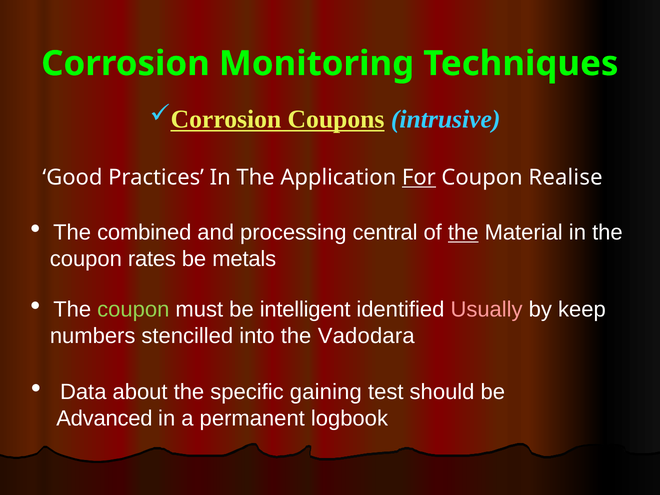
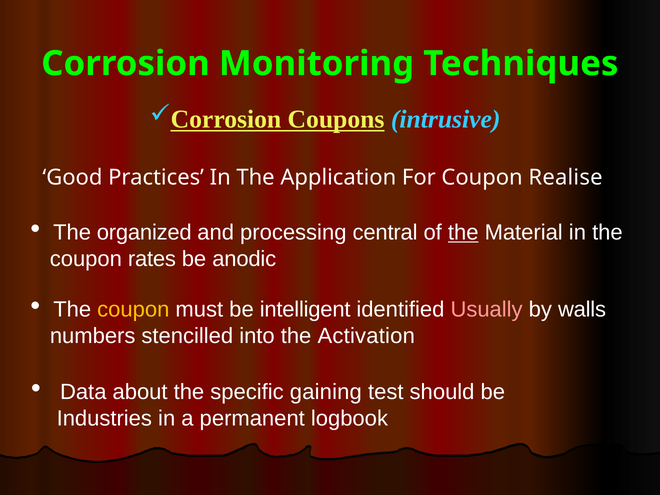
For underline: present -> none
combined: combined -> organized
metals: metals -> anodic
coupon at (133, 310) colour: light green -> yellow
keep: keep -> walls
Vadodara: Vadodara -> Activation
Advanced: Advanced -> Industries
